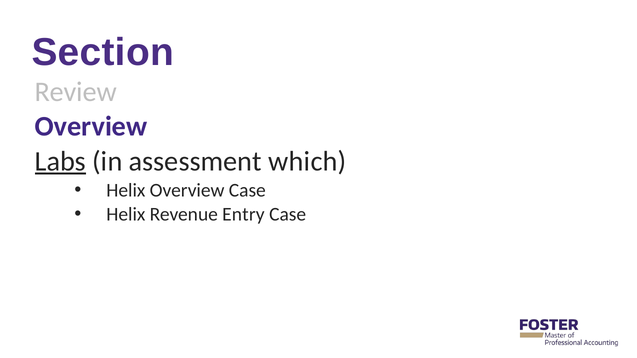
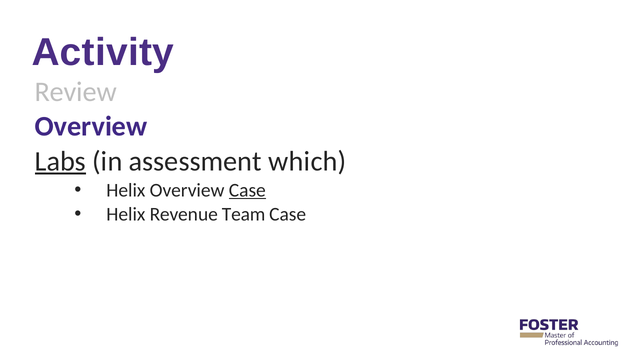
Section: Section -> Activity
Case at (247, 190) underline: none -> present
Entry: Entry -> Team
